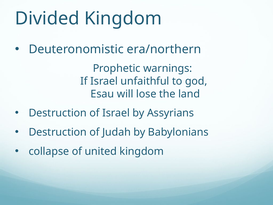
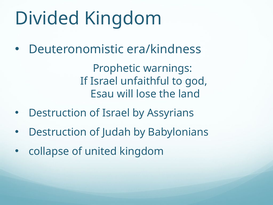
era/northern: era/northern -> era/kindness
